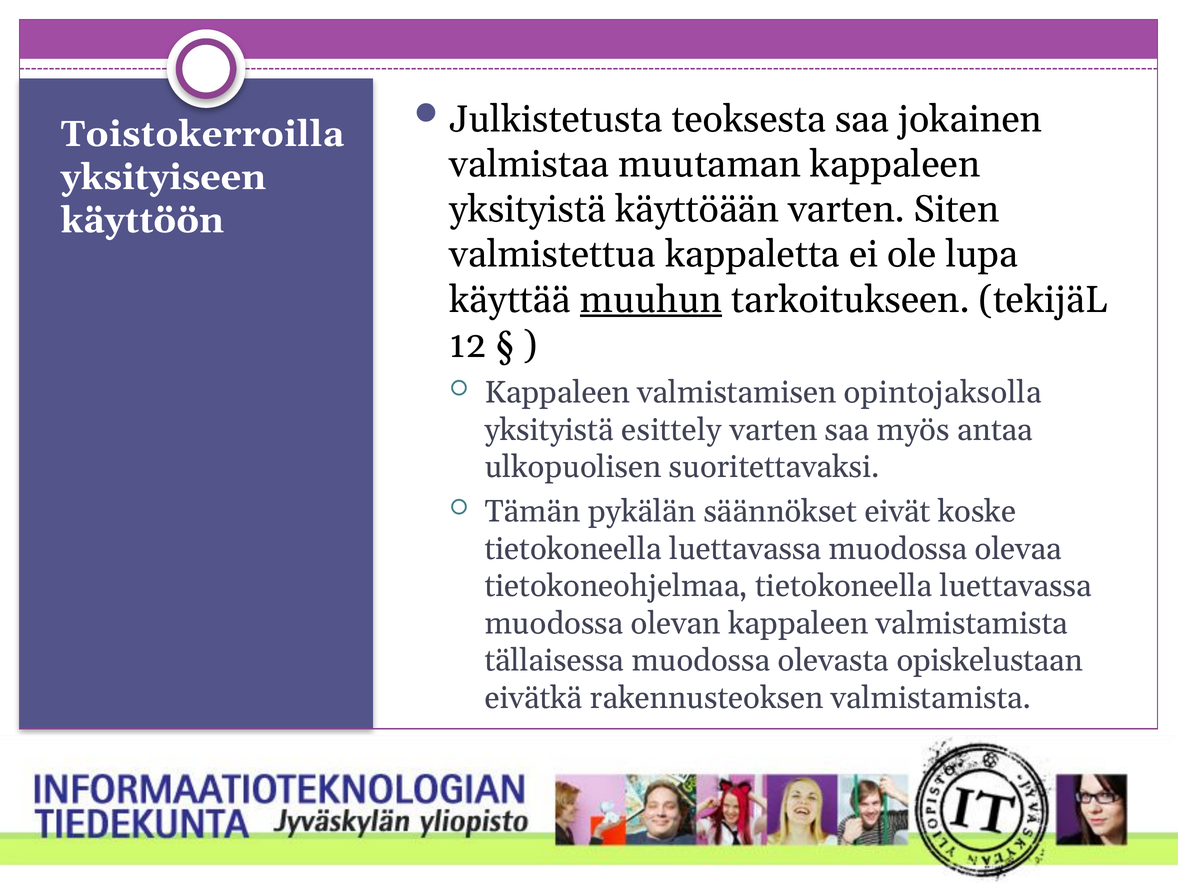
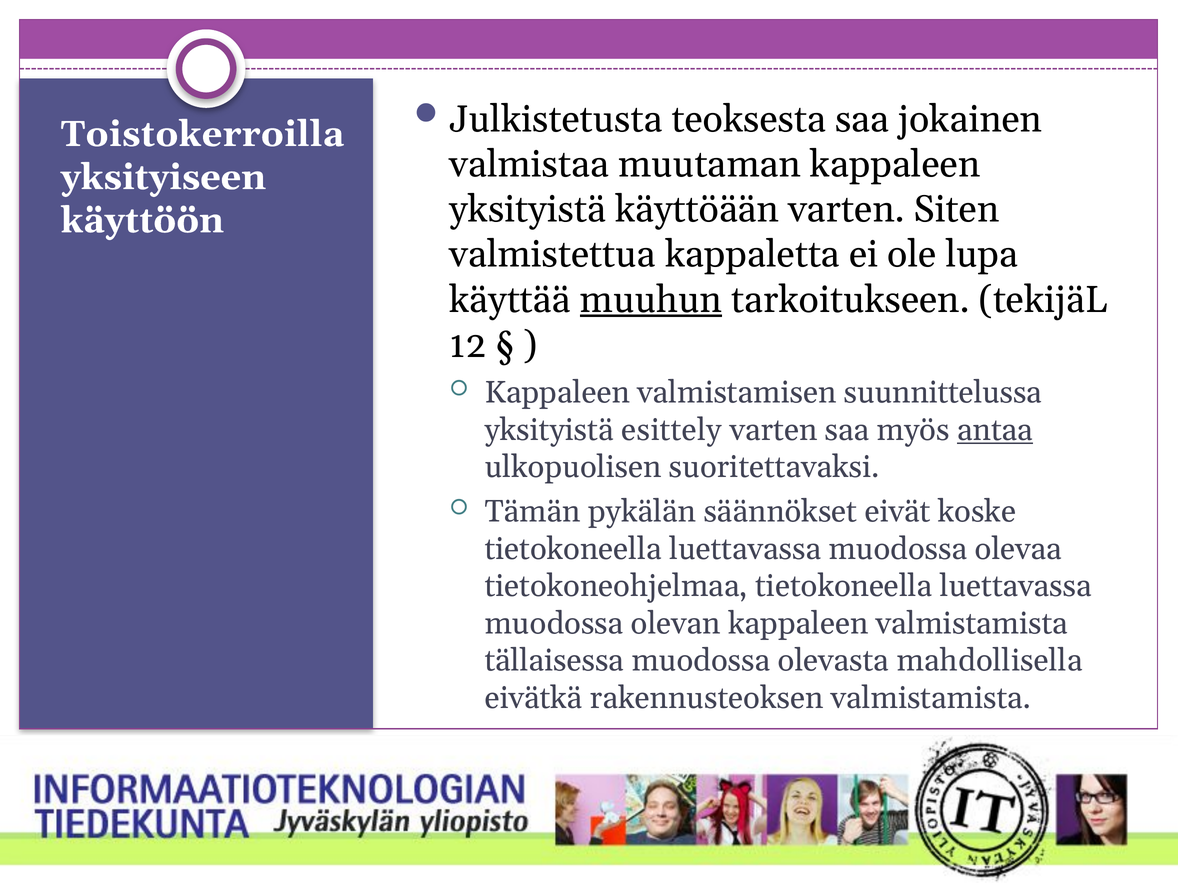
opintojaksolla: opintojaksolla -> suunnittelussa
antaa underline: none -> present
opiskelustaan: opiskelustaan -> mahdollisella
